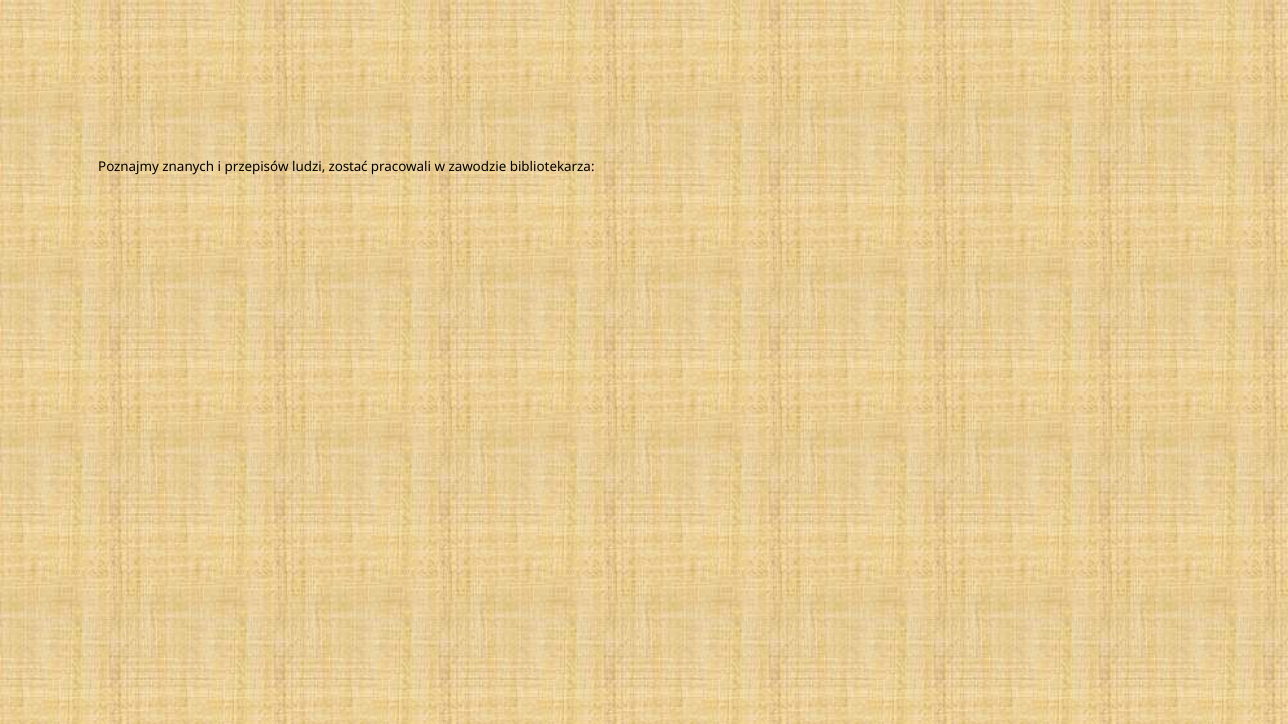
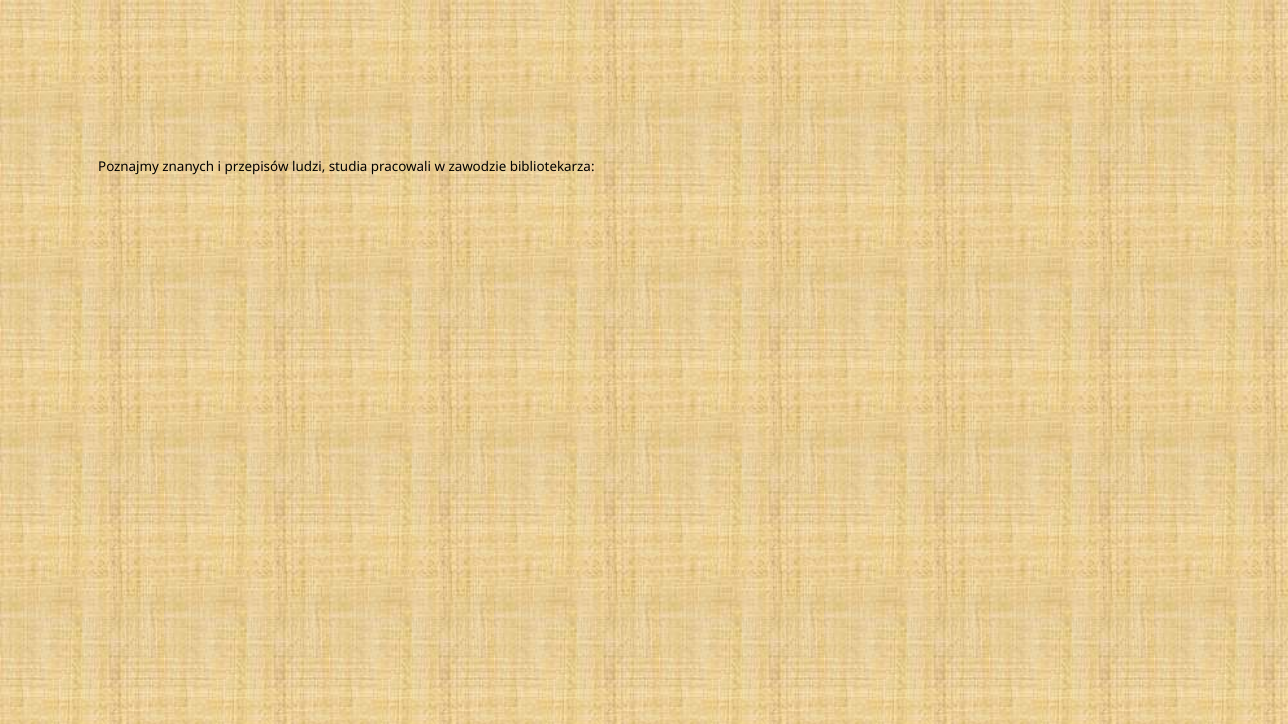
zostać: zostać -> studia
